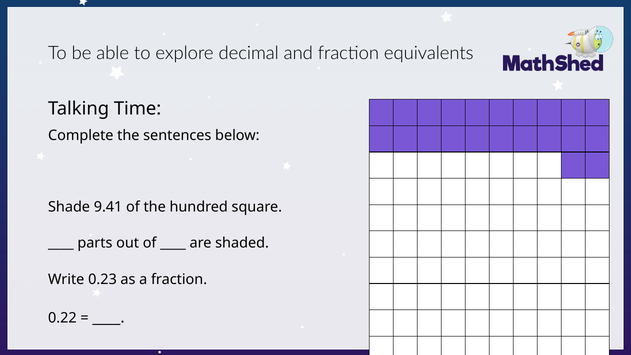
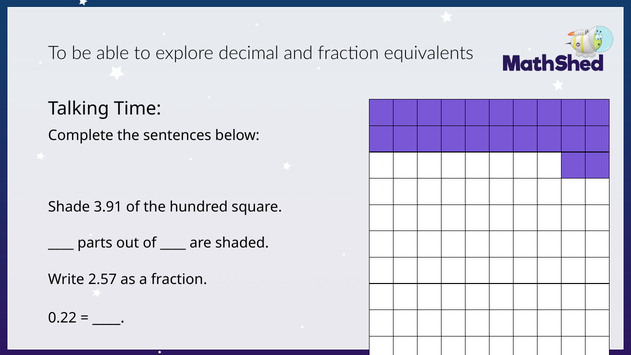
9.41: 9.41 -> 3.91
0.23: 0.23 -> 2.57
